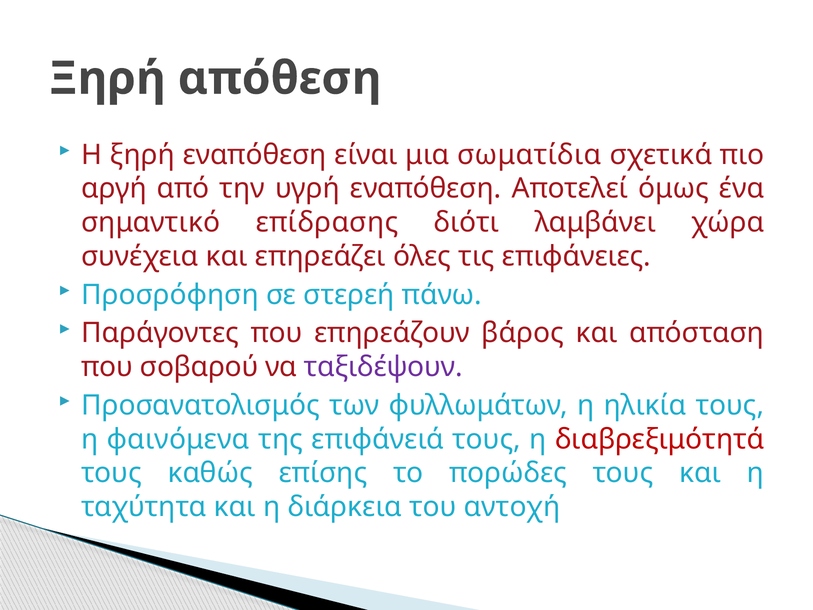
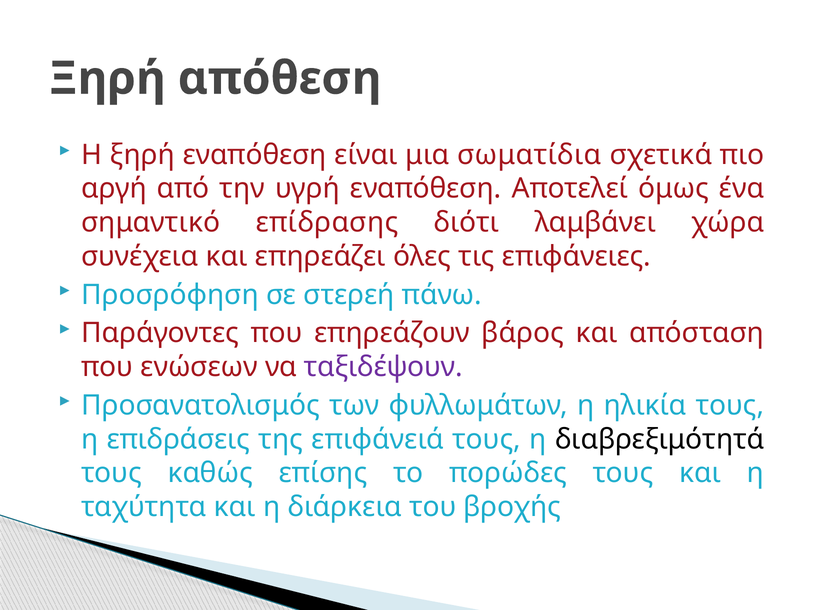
σοβαρού: σοβαρού -> ενώσεων
φαινόμενα: φαινόμενα -> επιδράσεις
διαβρεξιμότητά colour: red -> black
αντοχή: αντοχή -> βροχής
